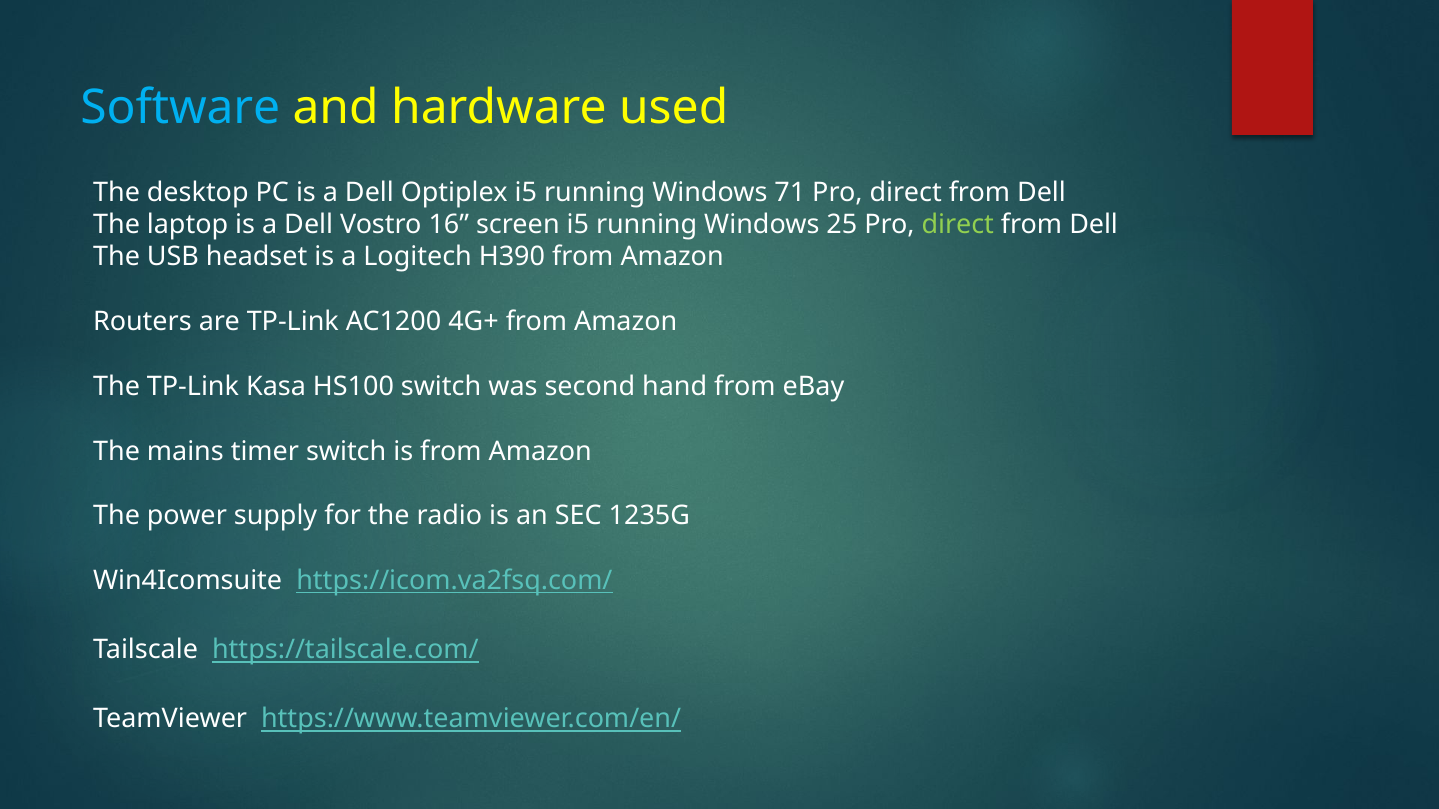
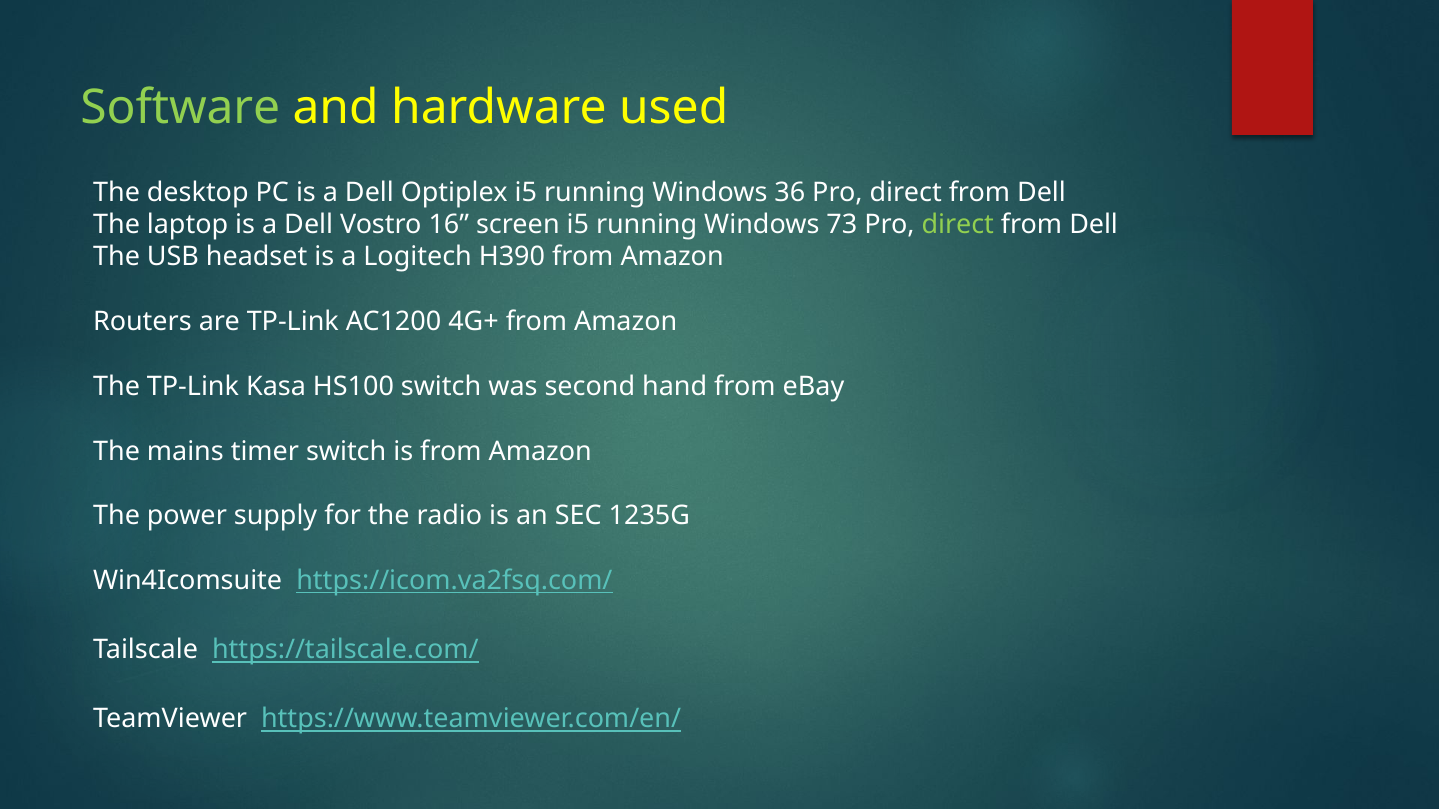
Software colour: light blue -> light green
71: 71 -> 36
25: 25 -> 73
